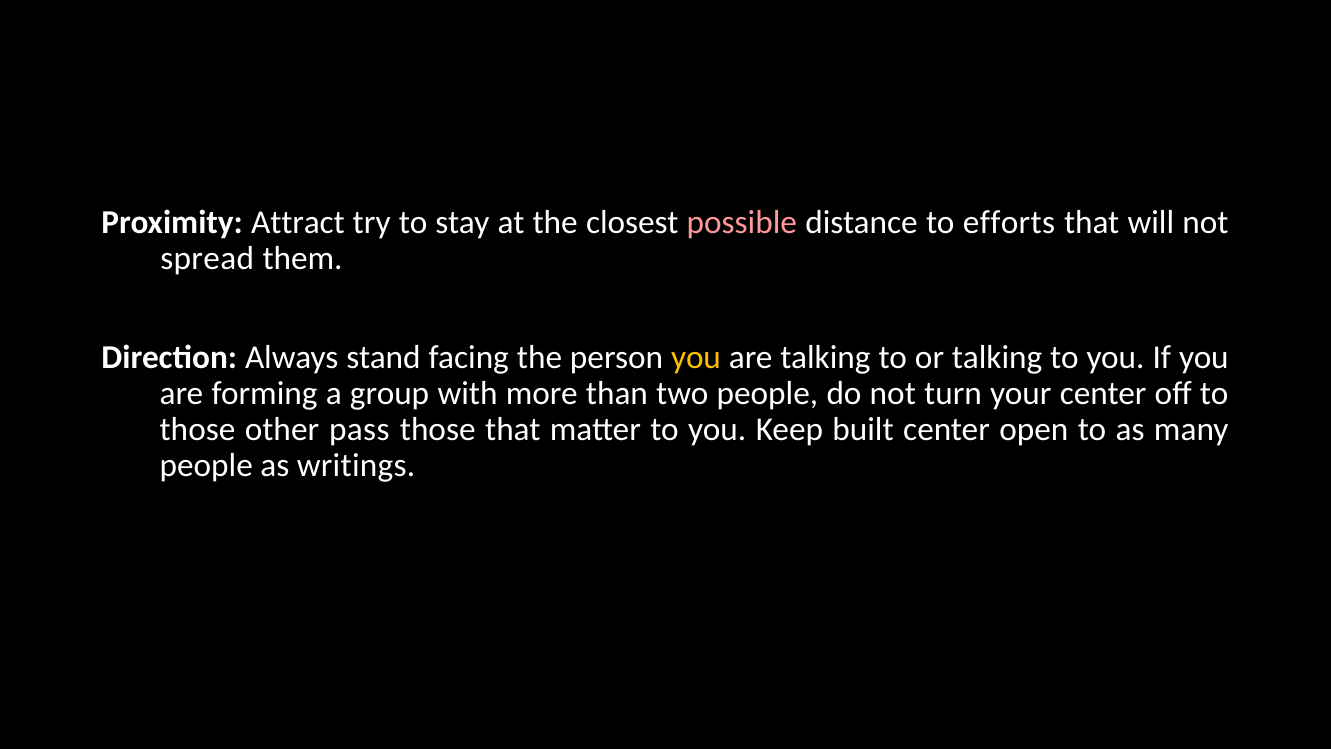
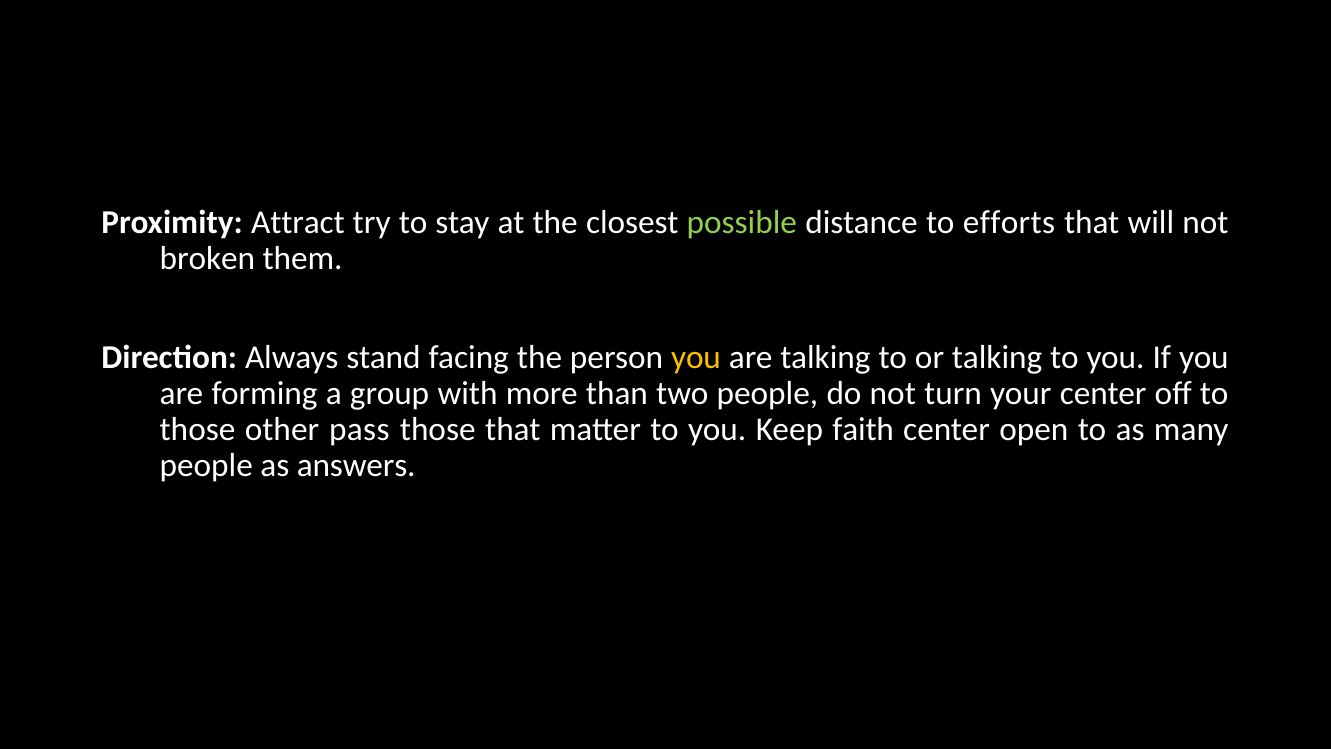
possible colour: pink -> light green
spread: spread -> broken
built: built -> faith
writings: writings -> answers
